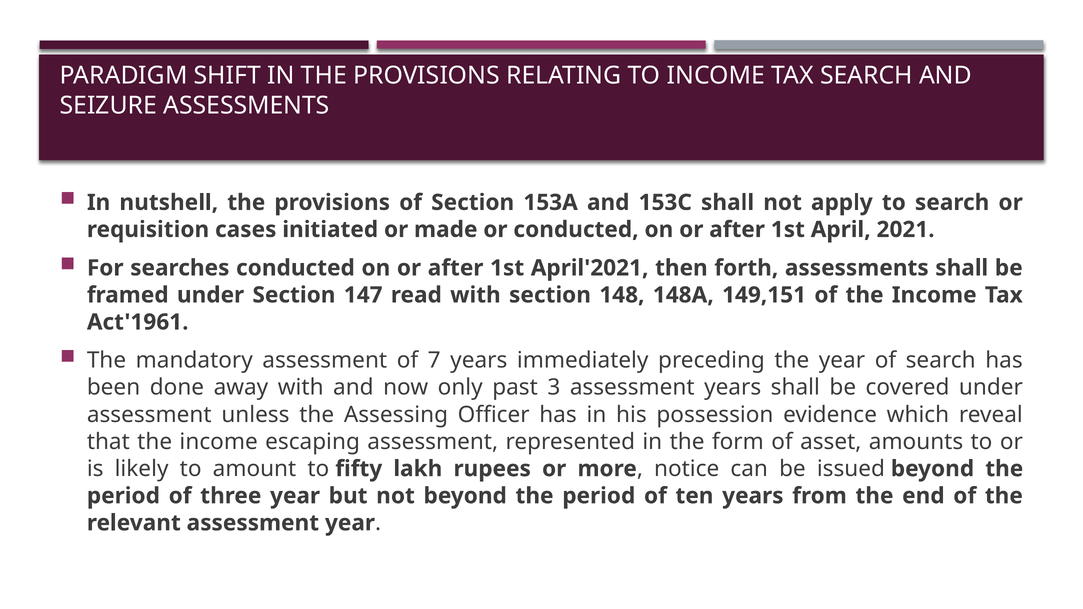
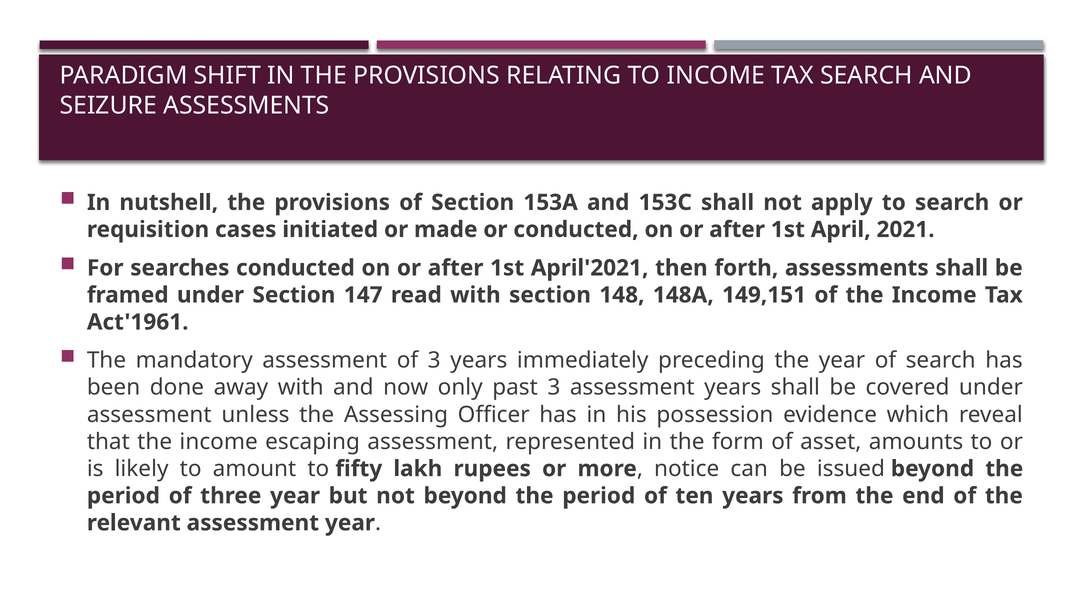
of 7: 7 -> 3
